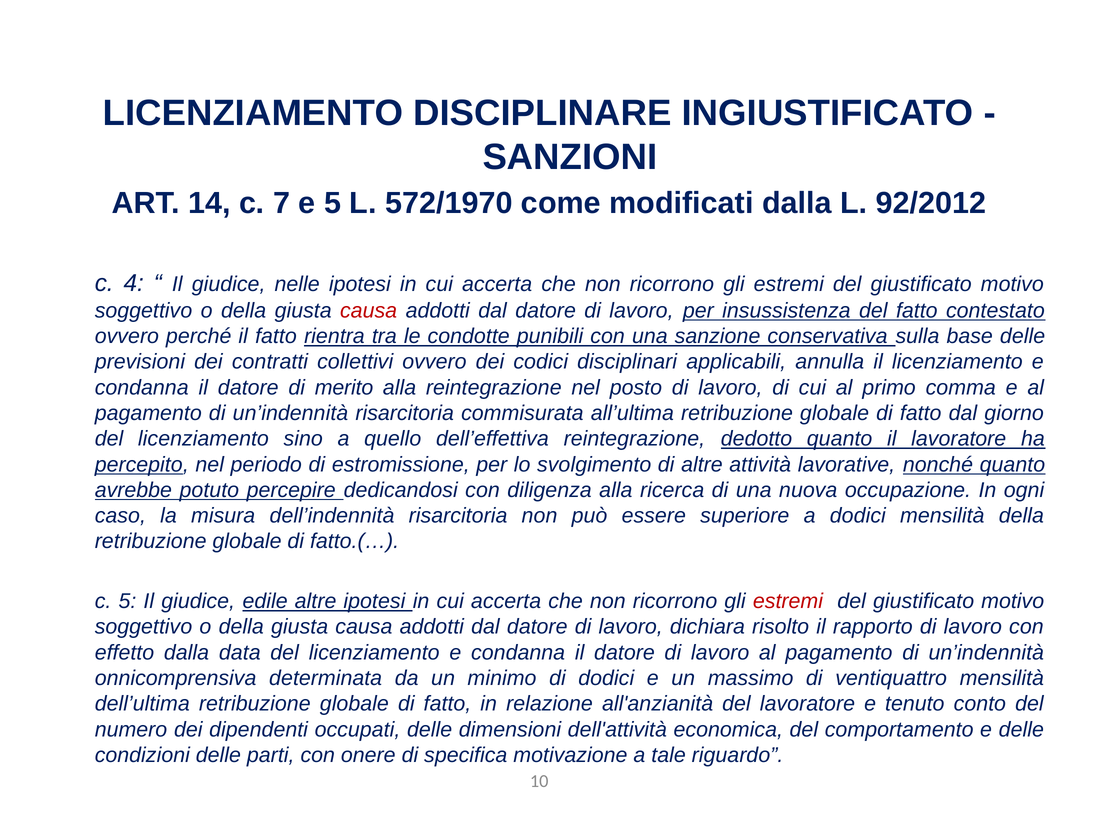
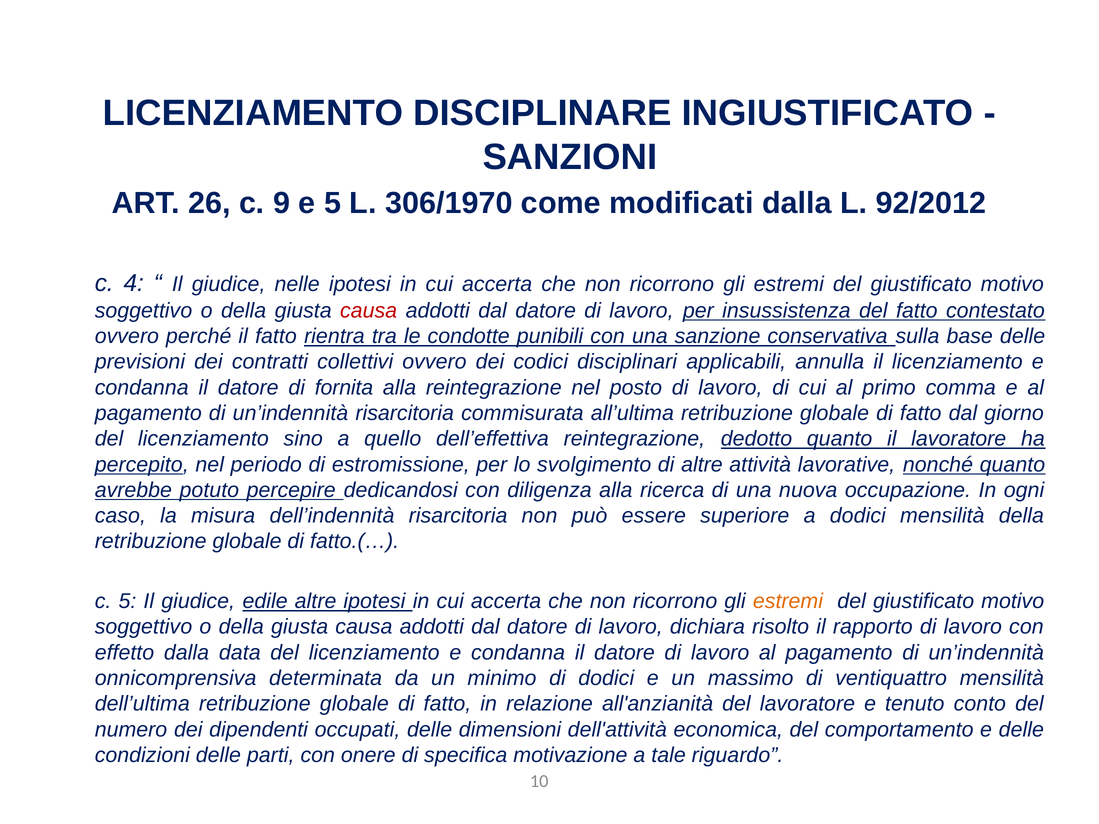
14: 14 -> 26
7: 7 -> 9
572/1970: 572/1970 -> 306/1970
merito: merito -> fornita
estremi at (788, 601) colour: red -> orange
